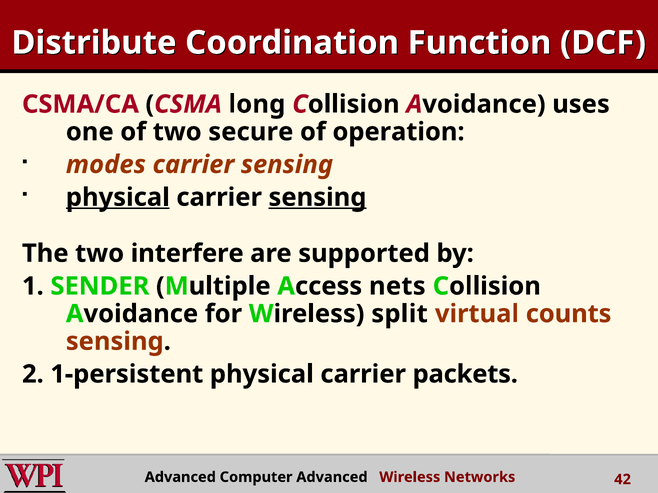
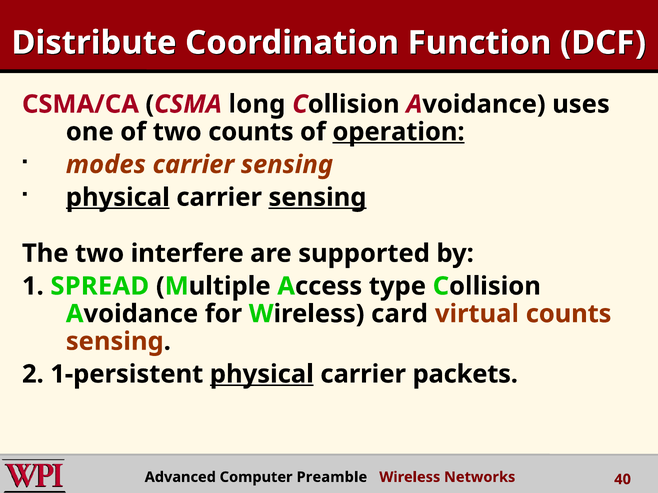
two secure: secure -> counts
operation underline: none -> present
SENDER: SENDER -> SPREAD
nets: nets -> type
split: split -> card
physical at (262, 375) underline: none -> present
Computer Advanced: Advanced -> Preamble
42: 42 -> 40
